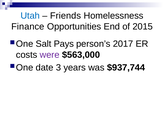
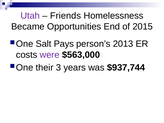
Utah colour: blue -> purple
Finance: Finance -> Became
2017: 2017 -> 2013
date: date -> their
